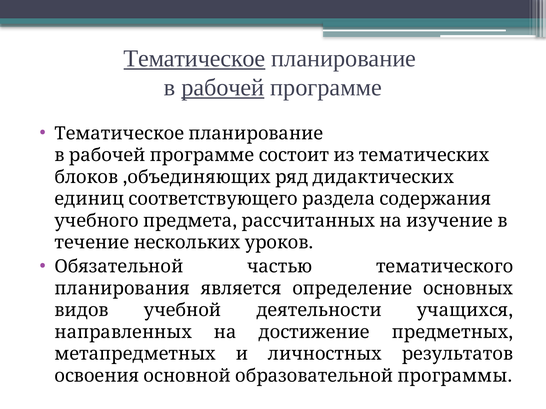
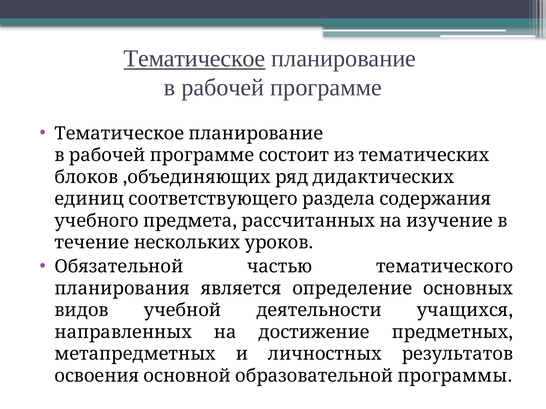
рабочей underline: present -> none
